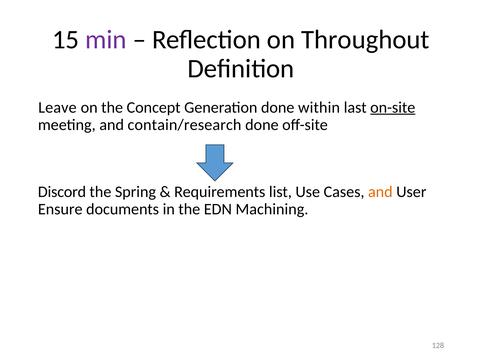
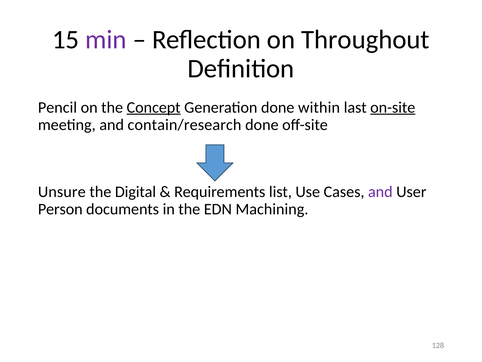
Leave: Leave -> Pencil
Concept underline: none -> present
Discord: Discord -> Unsure
Spring: Spring -> Digital
and at (380, 192) colour: orange -> purple
Ensure: Ensure -> Person
